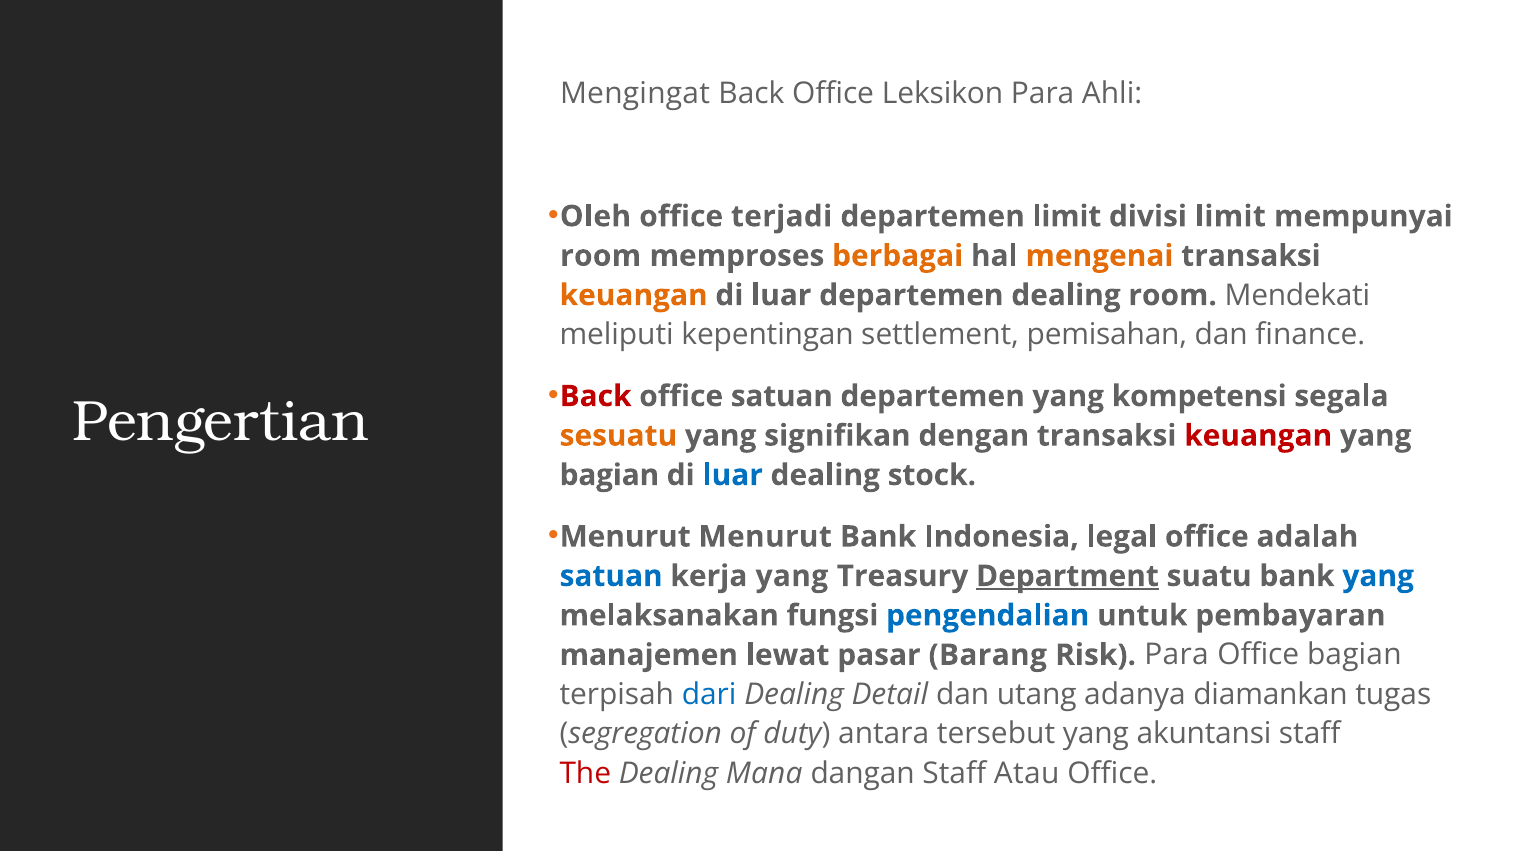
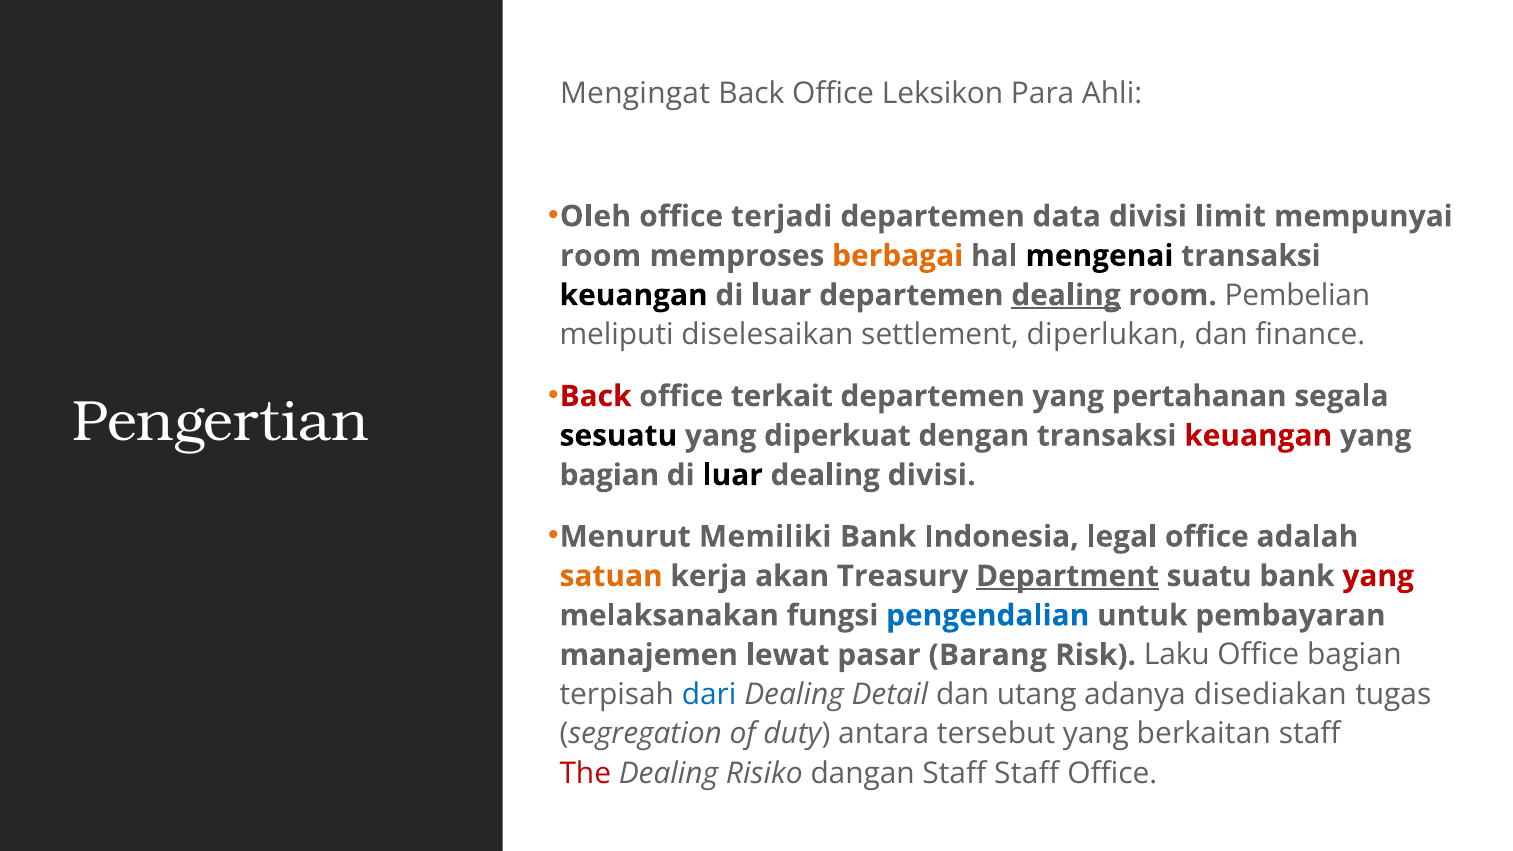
departemen limit: limit -> data
mengenai colour: orange -> black
keuangan at (634, 295) colour: orange -> black
dealing at (1066, 295) underline: none -> present
Mendekati: Mendekati -> Pembelian
kepentingan: kepentingan -> diselesaikan
pemisahan: pemisahan -> diperlukan
office satuan: satuan -> terkait
kompetensi: kompetensi -> pertahanan
sesuatu colour: orange -> black
signifikan: signifikan -> diperkuat
luar at (733, 475) colour: blue -> black
dealing stock: stock -> divisi
Menurut Menurut: Menurut -> Memiliki
satuan at (611, 576) colour: blue -> orange
kerja yang: yang -> akan
yang at (1378, 576) colour: blue -> red
Risk Para: Para -> Laku
diamankan: diamankan -> disediakan
akuntansi: akuntansi -> berkaitan
Mana: Mana -> Risiko
Staff Atau: Atau -> Staff
